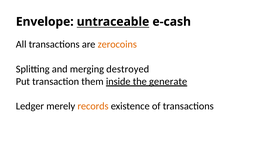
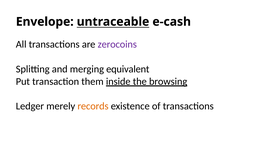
zerocoins colour: orange -> purple
destroyed: destroyed -> equivalent
generate: generate -> browsing
